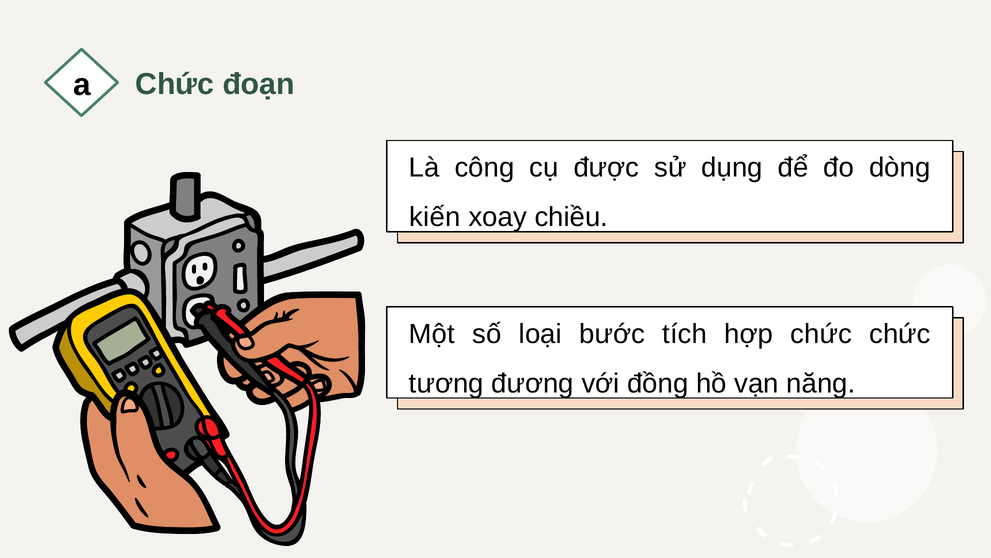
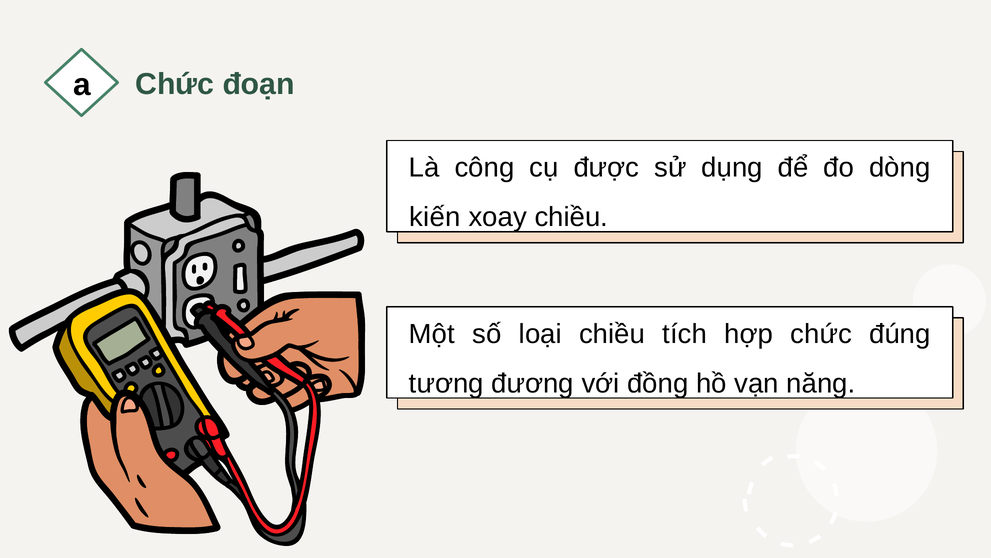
loại bước: bước -> chiều
chức chức: chức -> đúng
